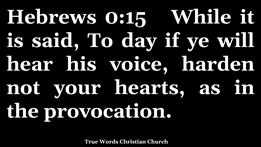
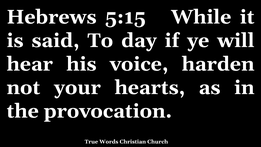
0:15: 0:15 -> 5:15
